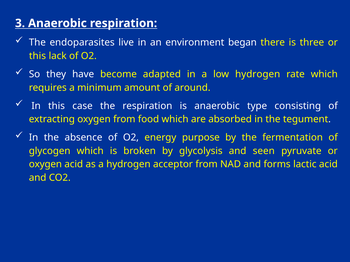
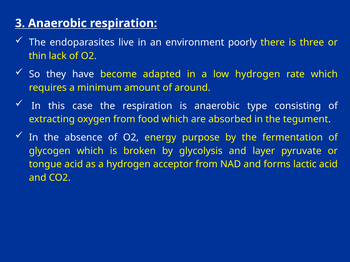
began: began -> poorly
this at (38, 56): this -> thin
seen: seen -> layer
oxygen at (45, 165): oxygen -> tongue
